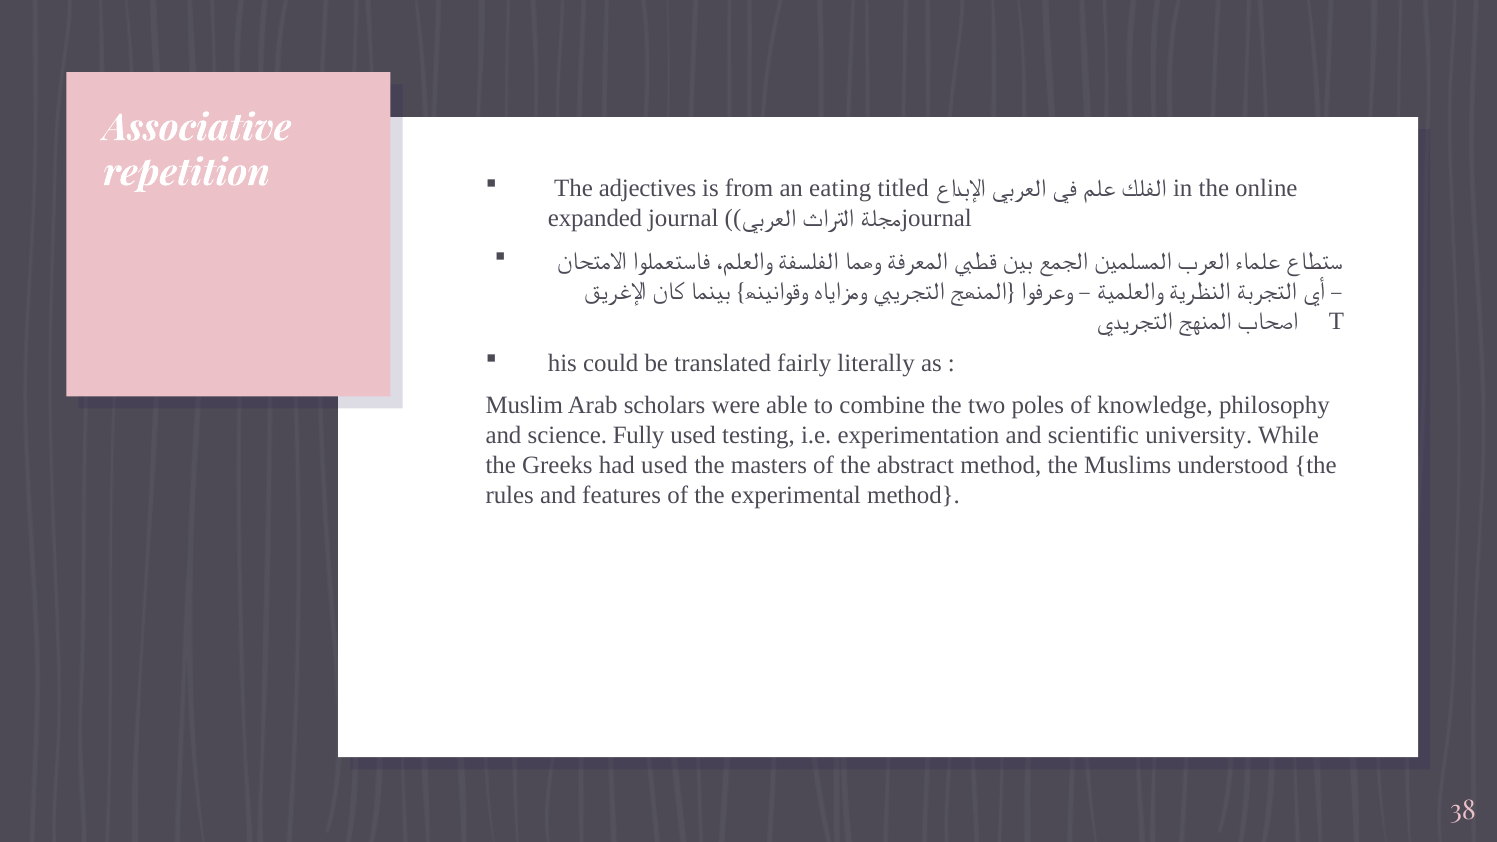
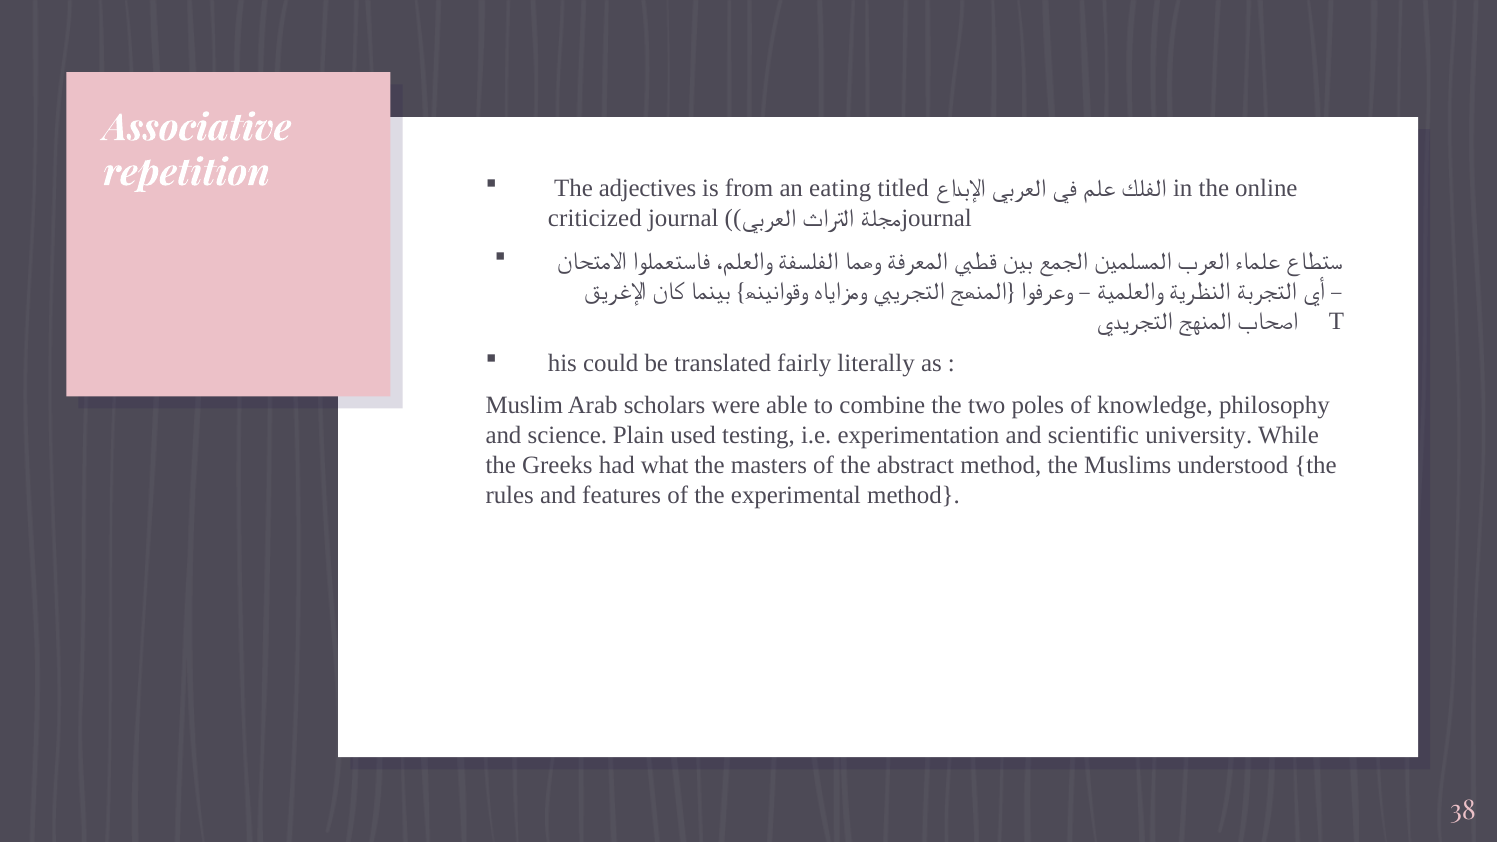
expanded: expanded -> criticized
Fully: Fully -> Plain
had used: used -> what
